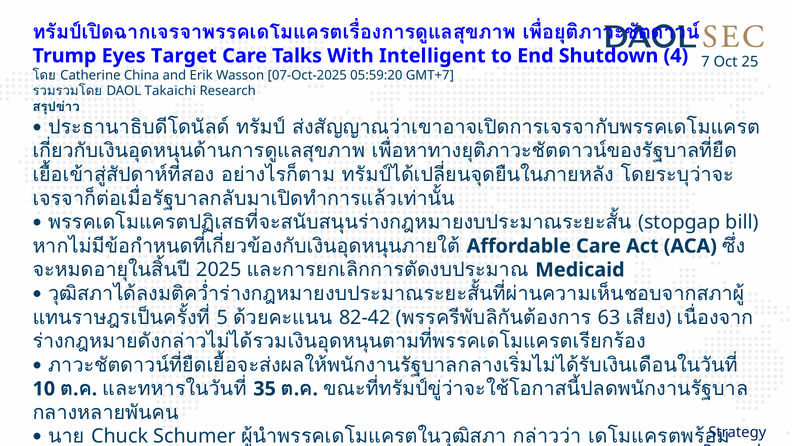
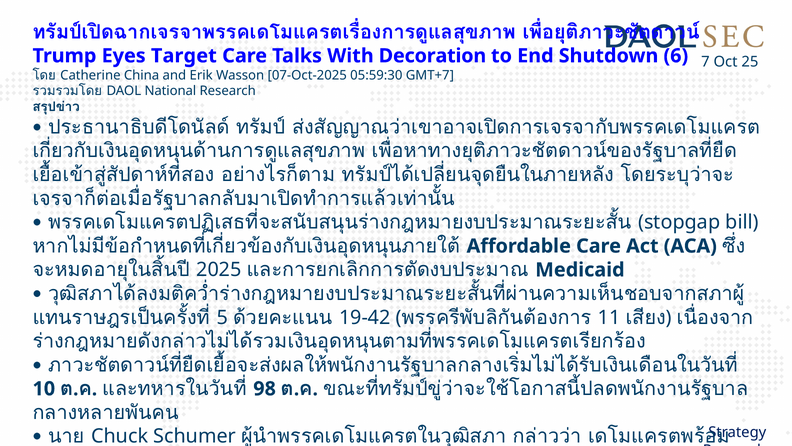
Intelligent: Intelligent -> Decoration
4: 4 -> 6
05:59:20: 05:59:20 -> 05:59:30
Takaichi: Takaichi -> National
82-42: 82-42 -> 19-42
63: 63 -> 11
35: 35 -> 98
